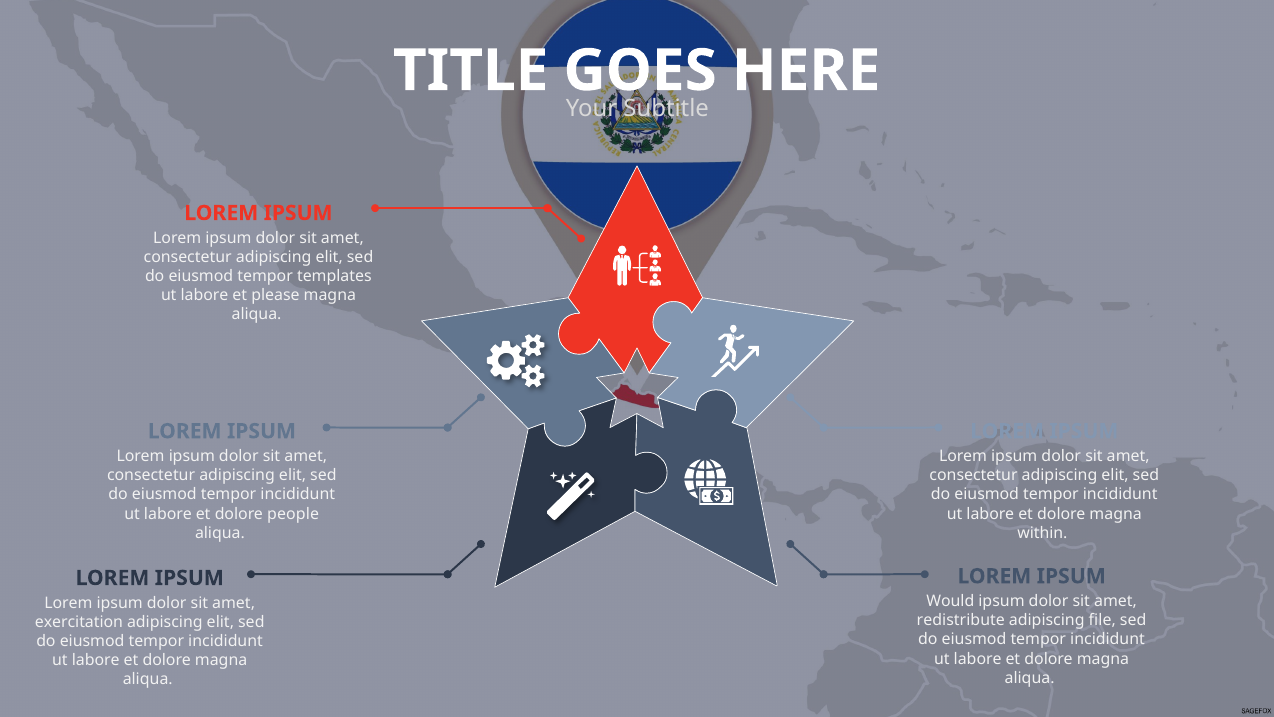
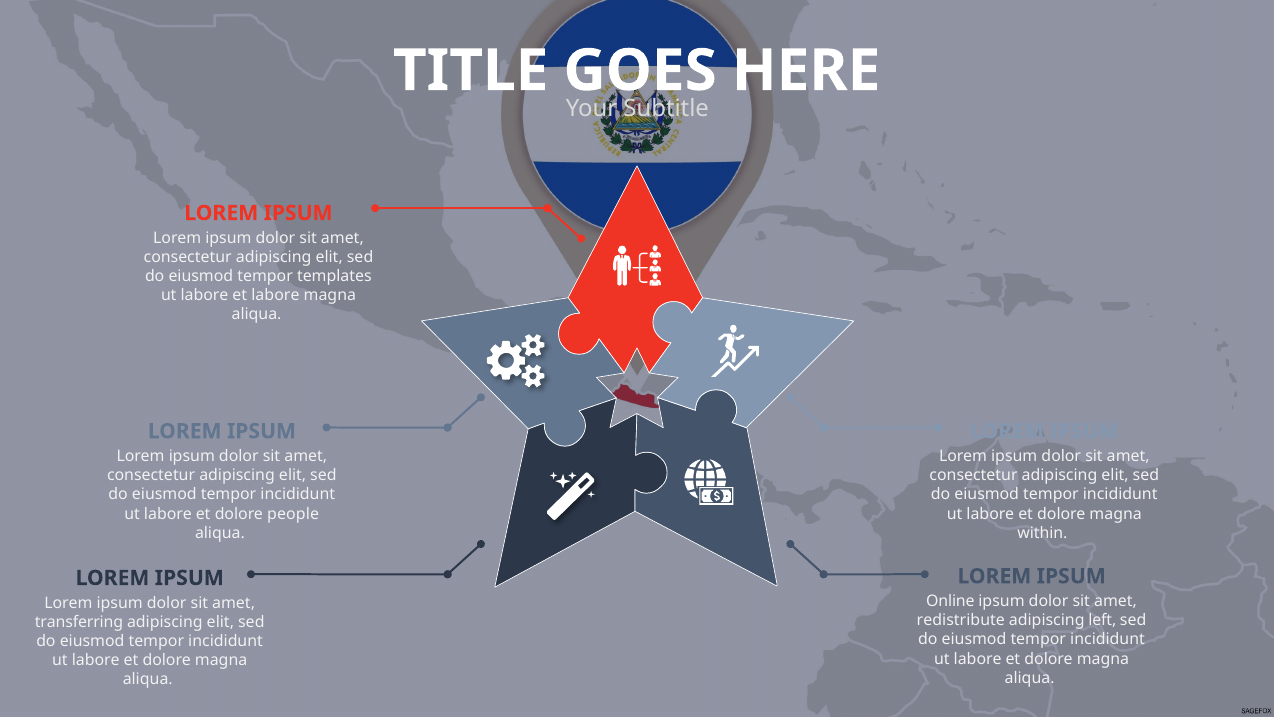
et please: please -> labore
Would: Would -> Online
file: file -> left
exercitation: exercitation -> transferring
